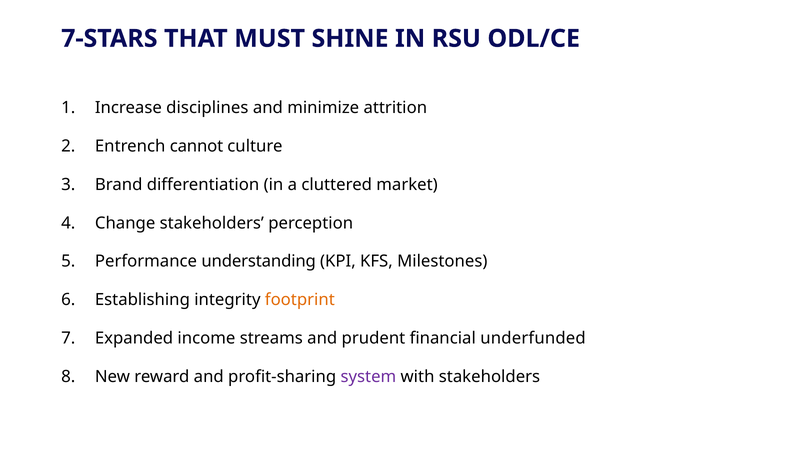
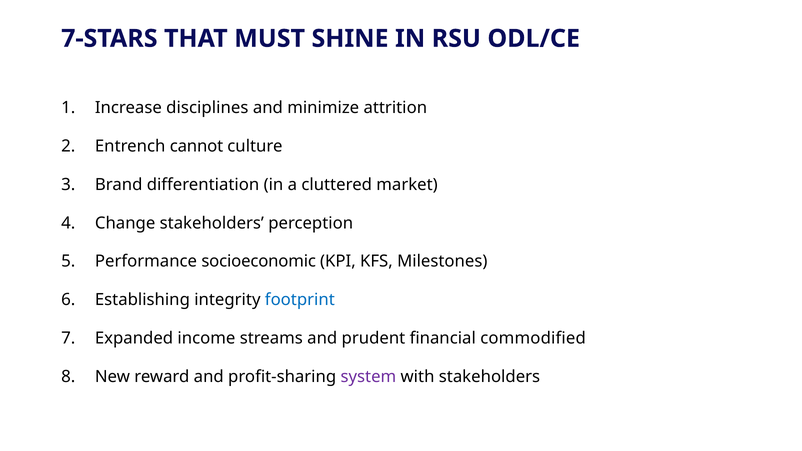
understanding: understanding -> socioeconomic
footprint colour: orange -> blue
underfunded: underfunded -> commodified
